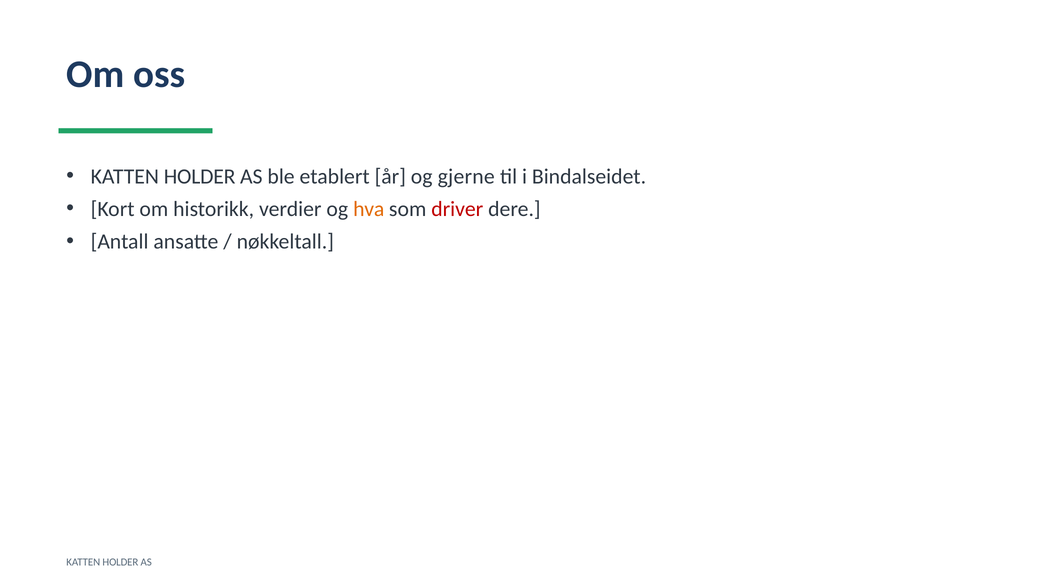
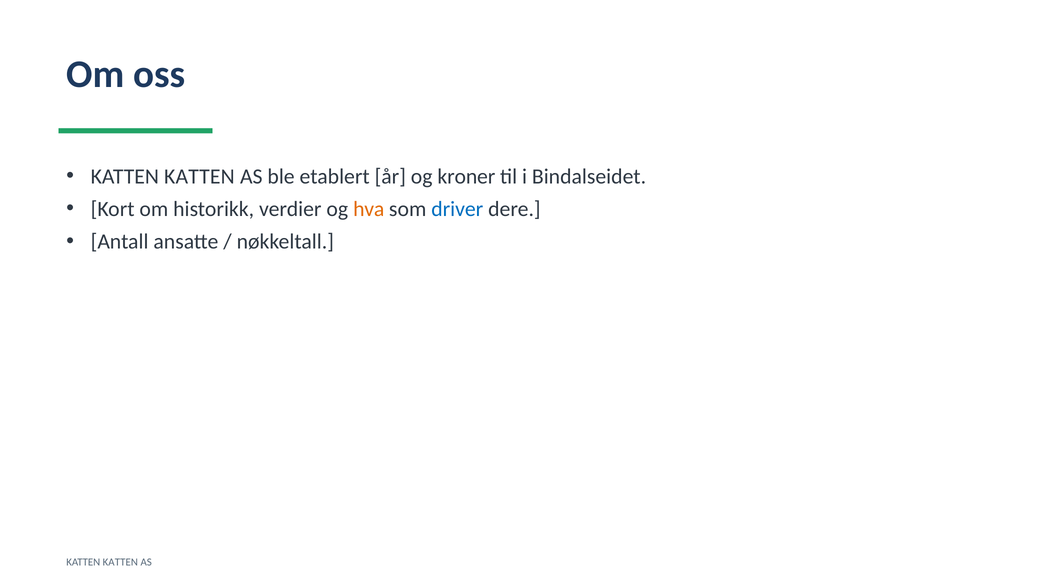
HOLDER at (200, 176): HOLDER -> KATTEN
gjerne: gjerne -> kroner
driver colour: red -> blue
HOLDER at (120, 562): HOLDER -> KATTEN
